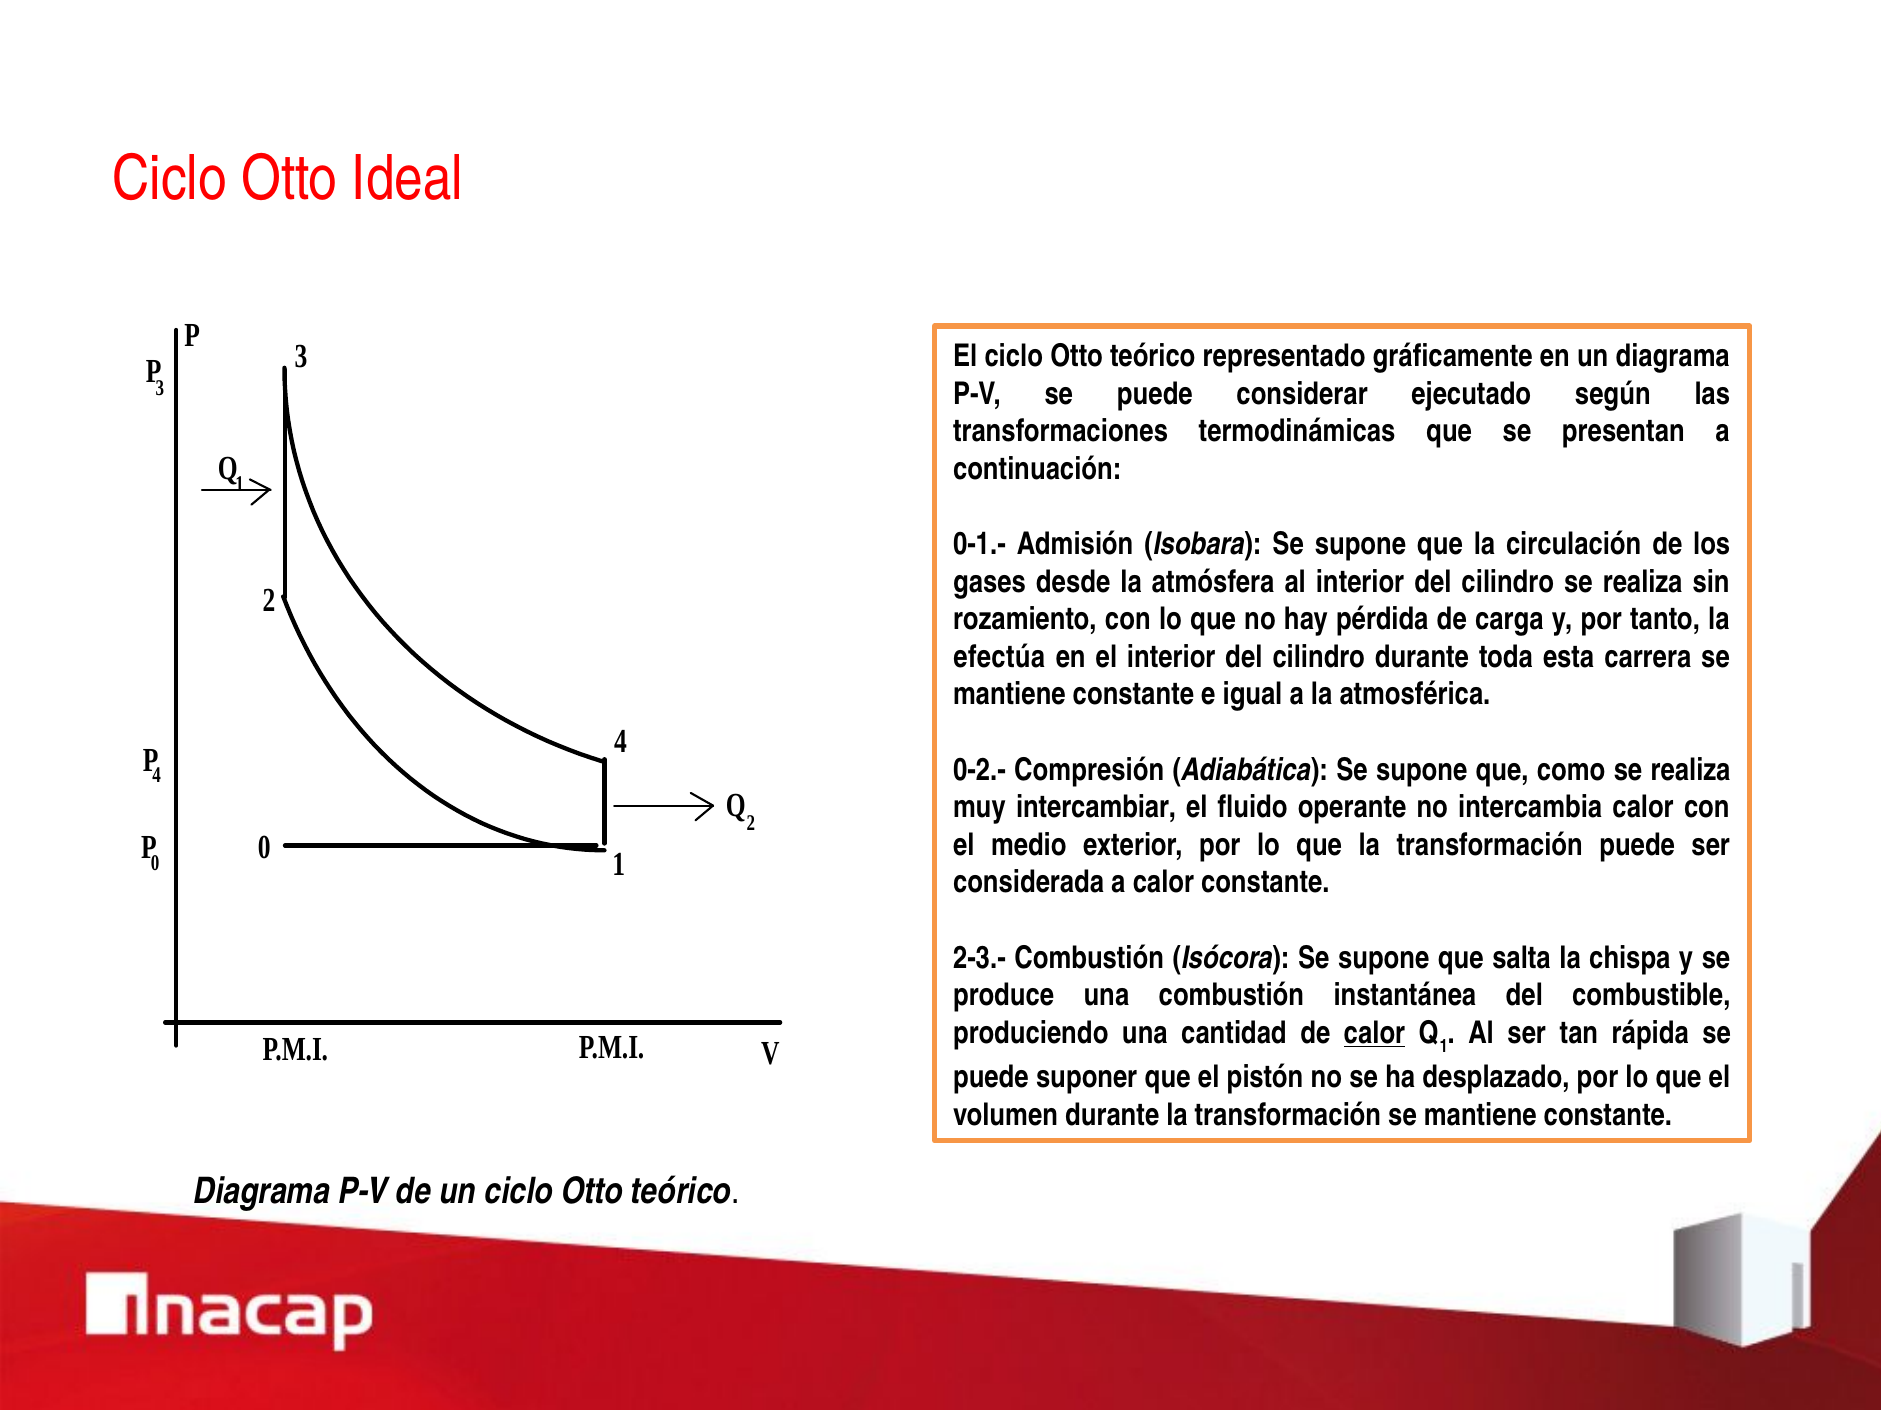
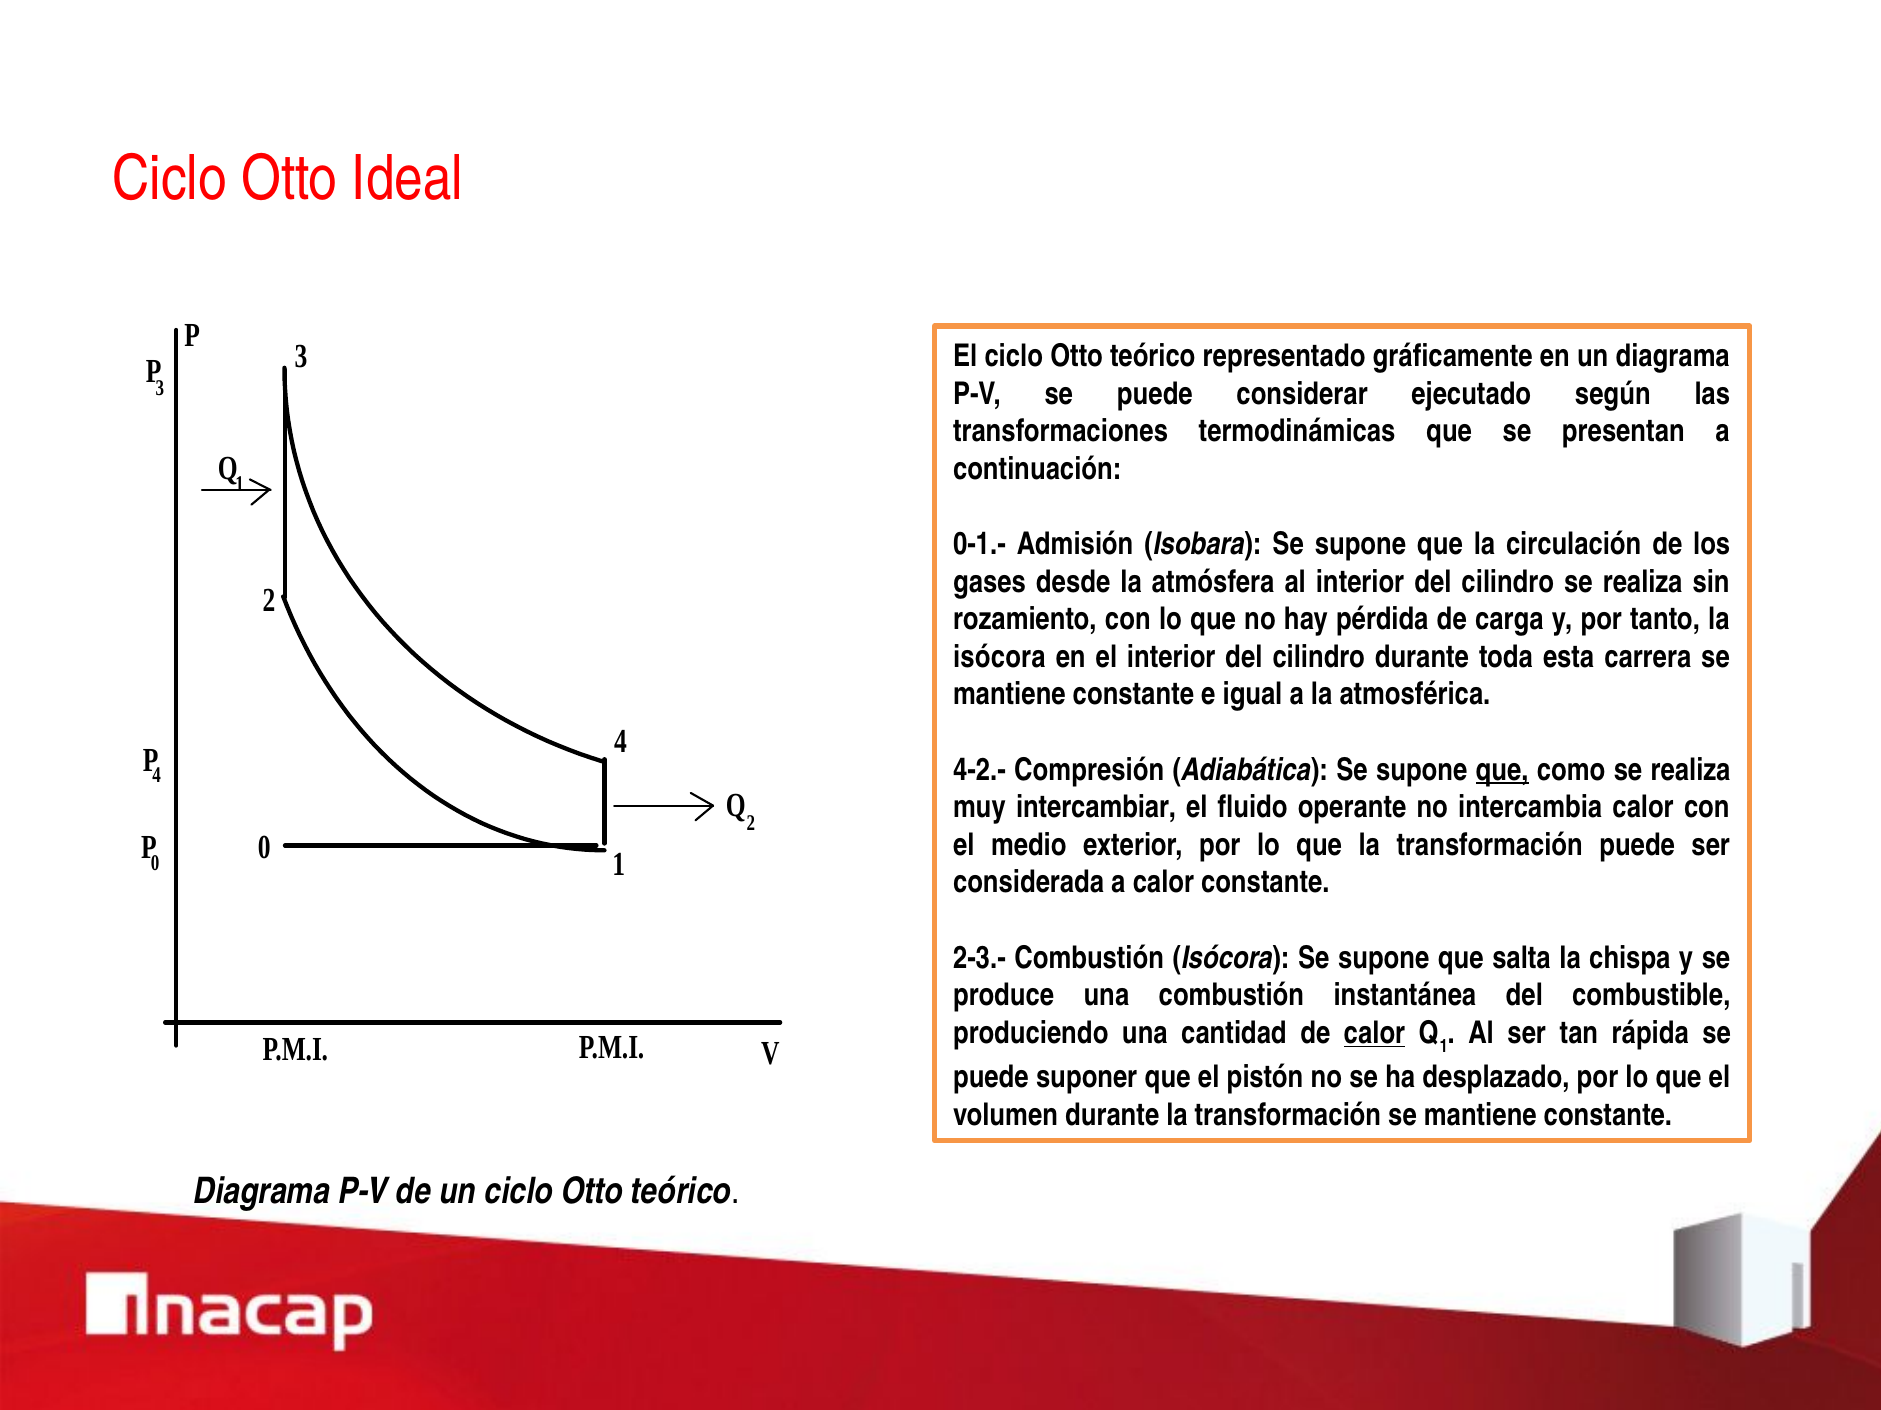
efectúa at (999, 657): efectúa -> isócora
0-2.-: 0-2.- -> 4-2.-
que at (1502, 770) underline: none -> present
